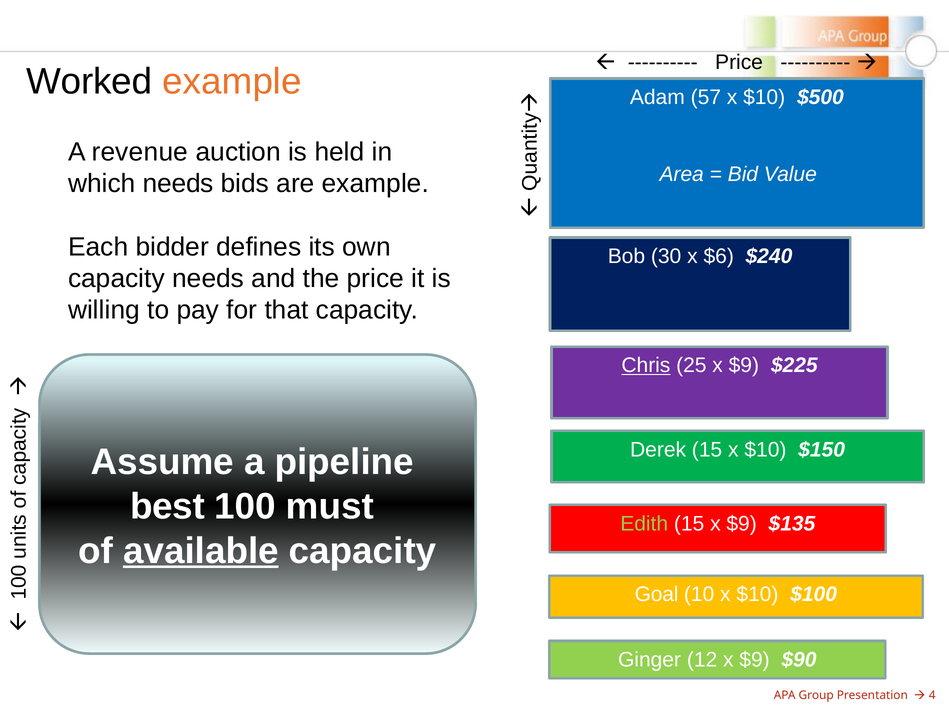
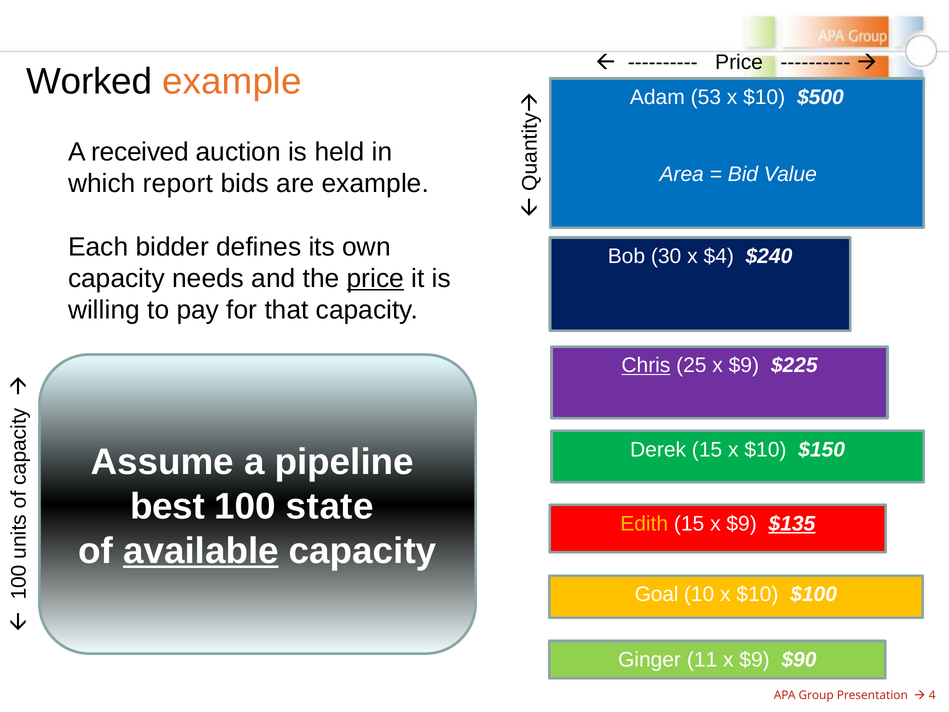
57: 57 -> 53
revenue: revenue -> received
which needs: needs -> report
$6: $6 -> $4
price at (375, 278) underline: none -> present
must: must -> state
Edith colour: light green -> yellow
$135 underline: none -> present
12: 12 -> 11
